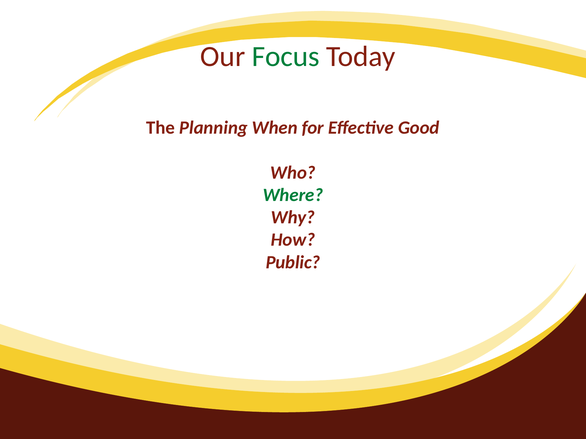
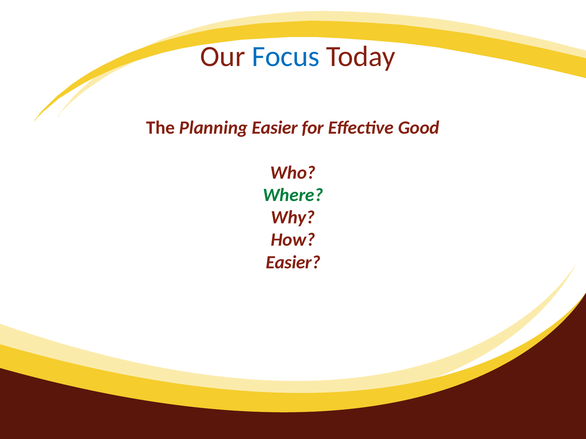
Focus colour: green -> blue
Planning When: When -> Easier
Public at (293, 263): Public -> Easier
